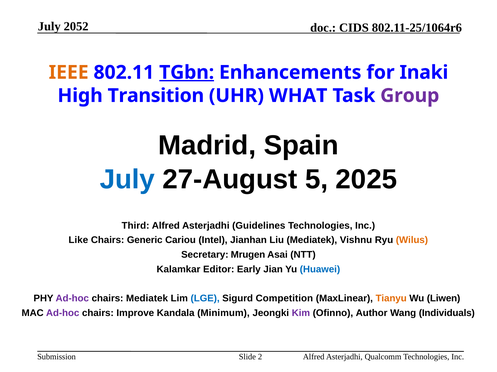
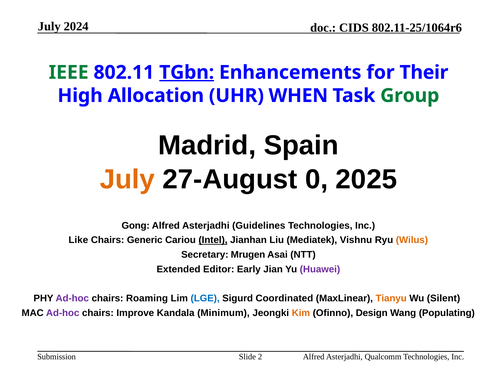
2052: 2052 -> 2024
IEEE colour: orange -> green
Inaki: Inaki -> Their
Transition: Transition -> Allocation
WHAT: WHAT -> WHEN
Group colour: purple -> green
July at (127, 180) colour: blue -> orange
5: 5 -> 0
Third: Third -> Gong
Intel underline: none -> present
Kalamkar: Kalamkar -> Extended
Huawei colour: blue -> purple
chairs Mediatek: Mediatek -> Roaming
Competition: Competition -> Coordinated
Liwen: Liwen -> Silent
Kim colour: purple -> orange
Author: Author -> Design
Individuals: Individuals -> Populating
